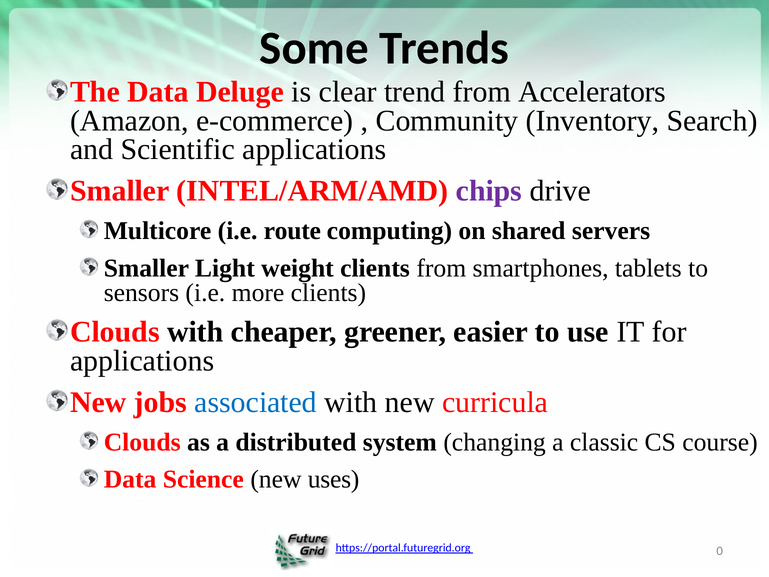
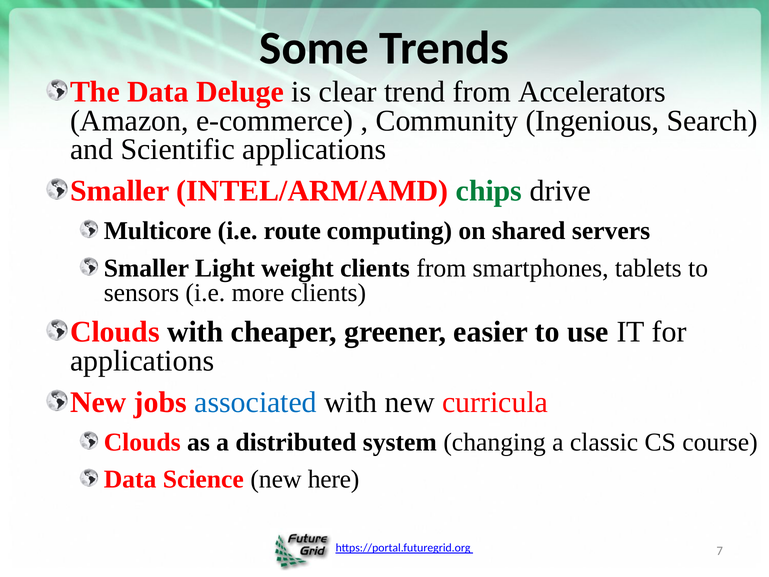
Inventory: Inventory -> Ingenious
chips colour: purple -> green
uses: uses -> here
0: 0 -> 7
